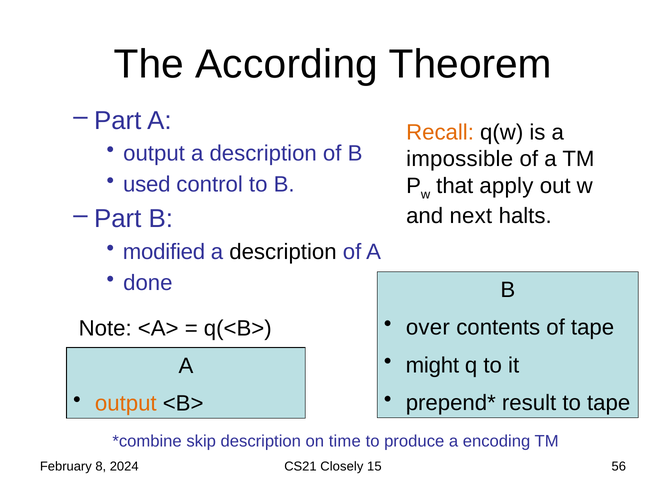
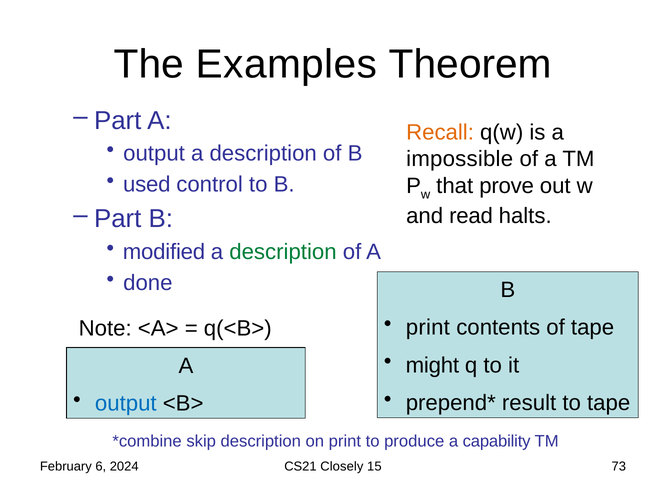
According: According -> Examples
apply: apply -> prove
next: next -> read
description at (283, 252) colour: black -> green
over at (428, 328): over -> print
output at (126, 404) colour: orange -> blue
on time: time -> print
encoding: encoding -> capability
8: 8 -> 6
56: 56 -> 73
